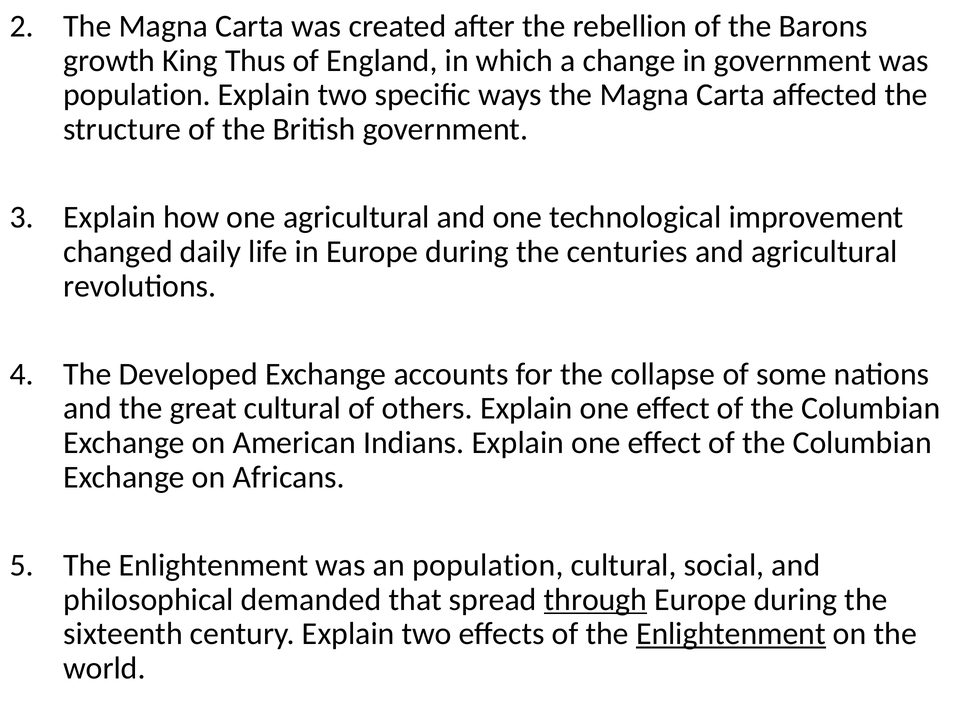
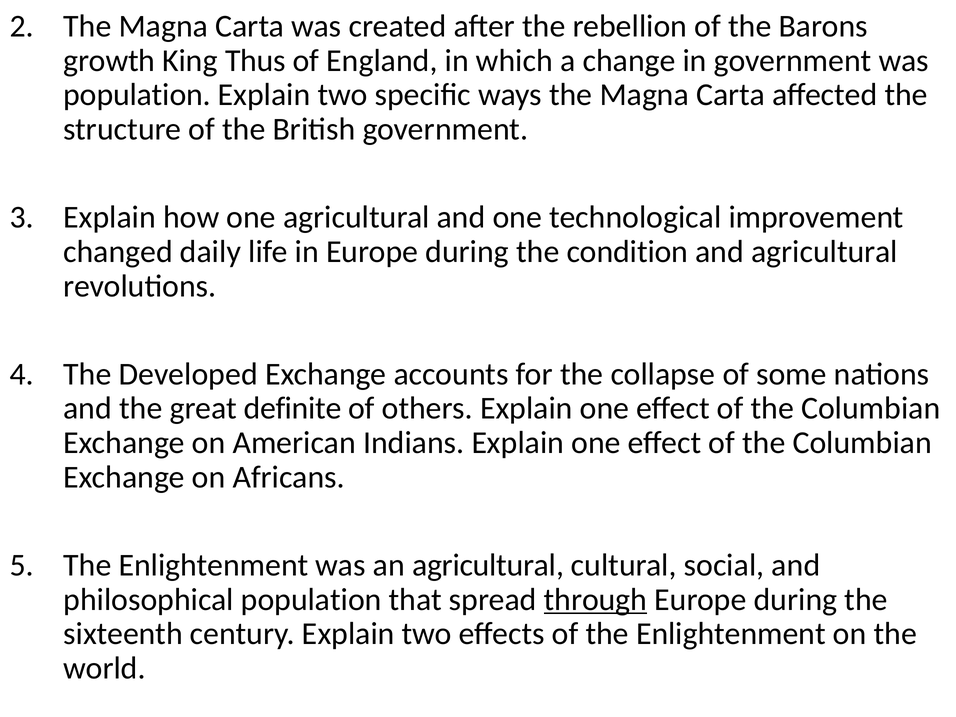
centuries: centuries -> condition
great cultural: cultural -> definite
an population: population -> agricultural
philosophical demanded: demanded -> population
Enlightenment at (731, 634) underline: present -> none
